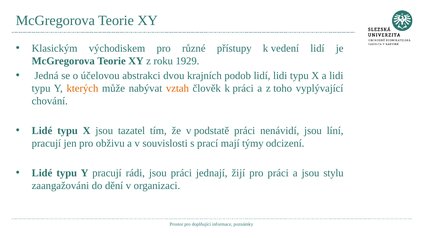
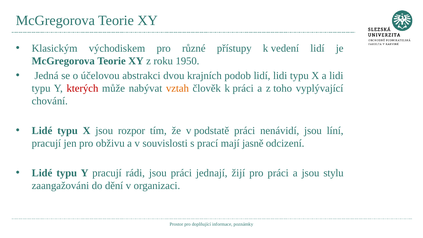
1929: 1929 -> 1950
kterých colour: orange -> red
tazatel: tazatel -> rozpor
týmy: týmy -> jasně
